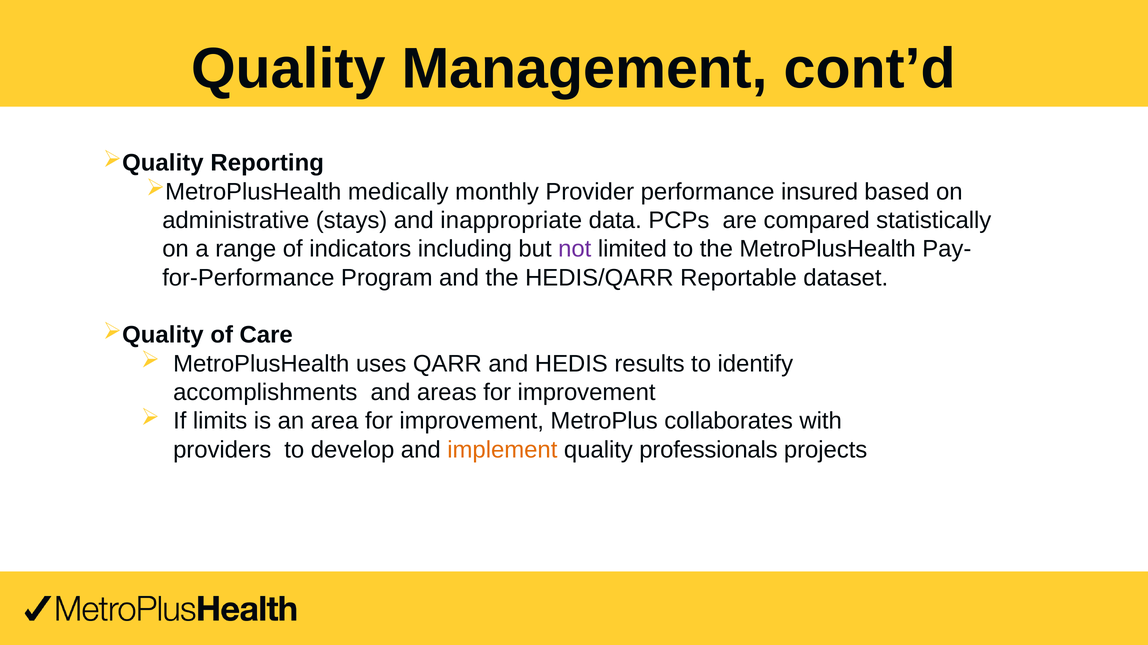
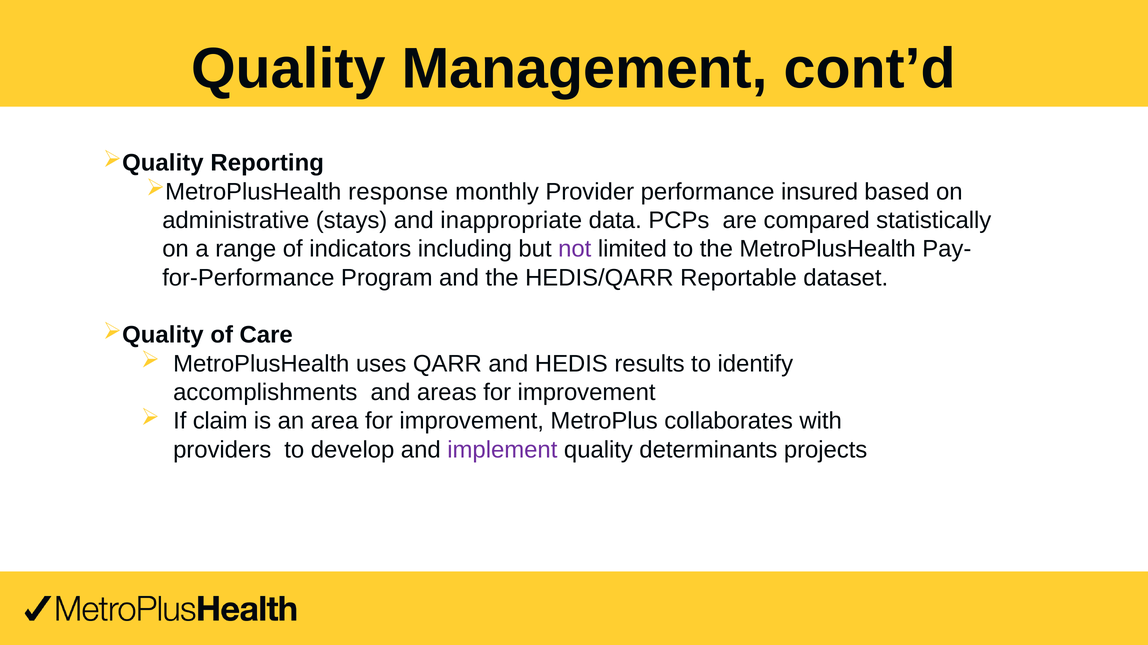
medically: medically -> response
limits: limits -> claim
implement colour: orange -> purple
professionals: professionals -> determinants
